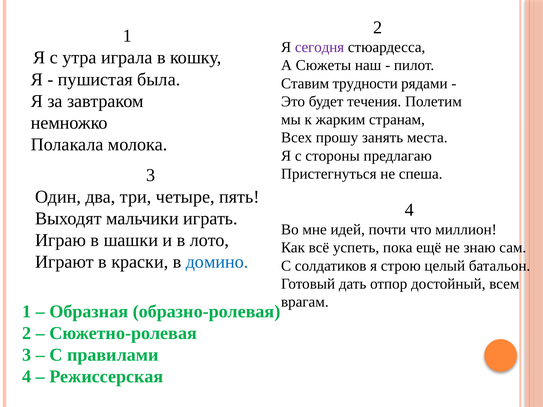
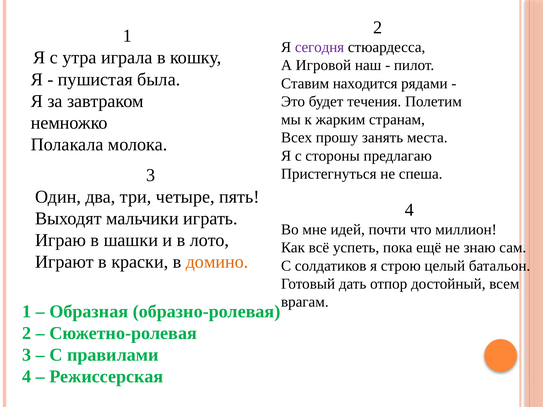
Сюжеты: Сюжеты -> Игровой
трудности: трудности -> находится
домино colour: blue -> orange
